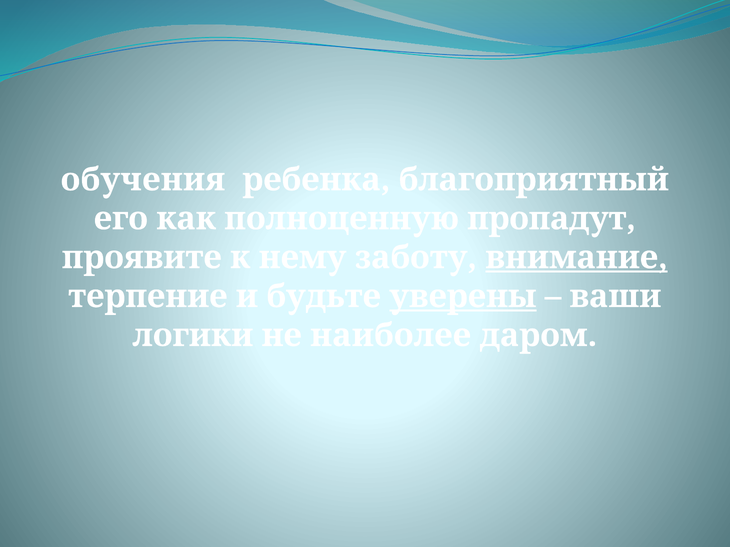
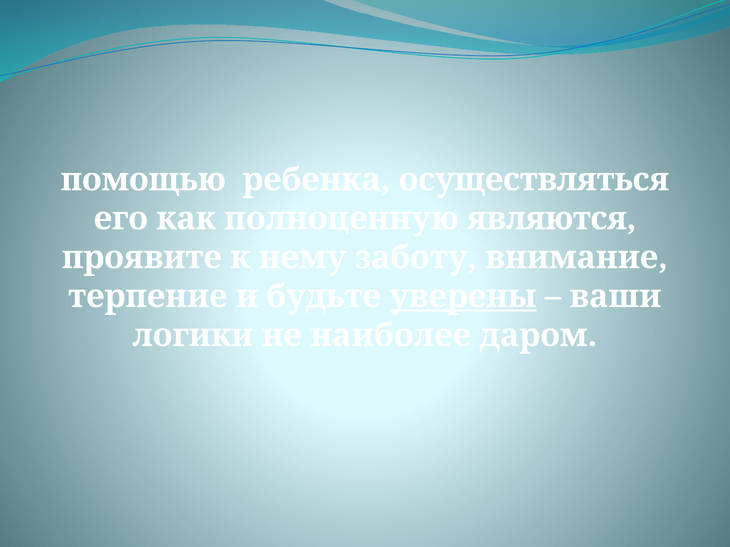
обучения: обучения -> помощью
благоприятный: благоприятный -> осуществляться
пропадут: пропадут -> являются
внимание underline: present -> none
